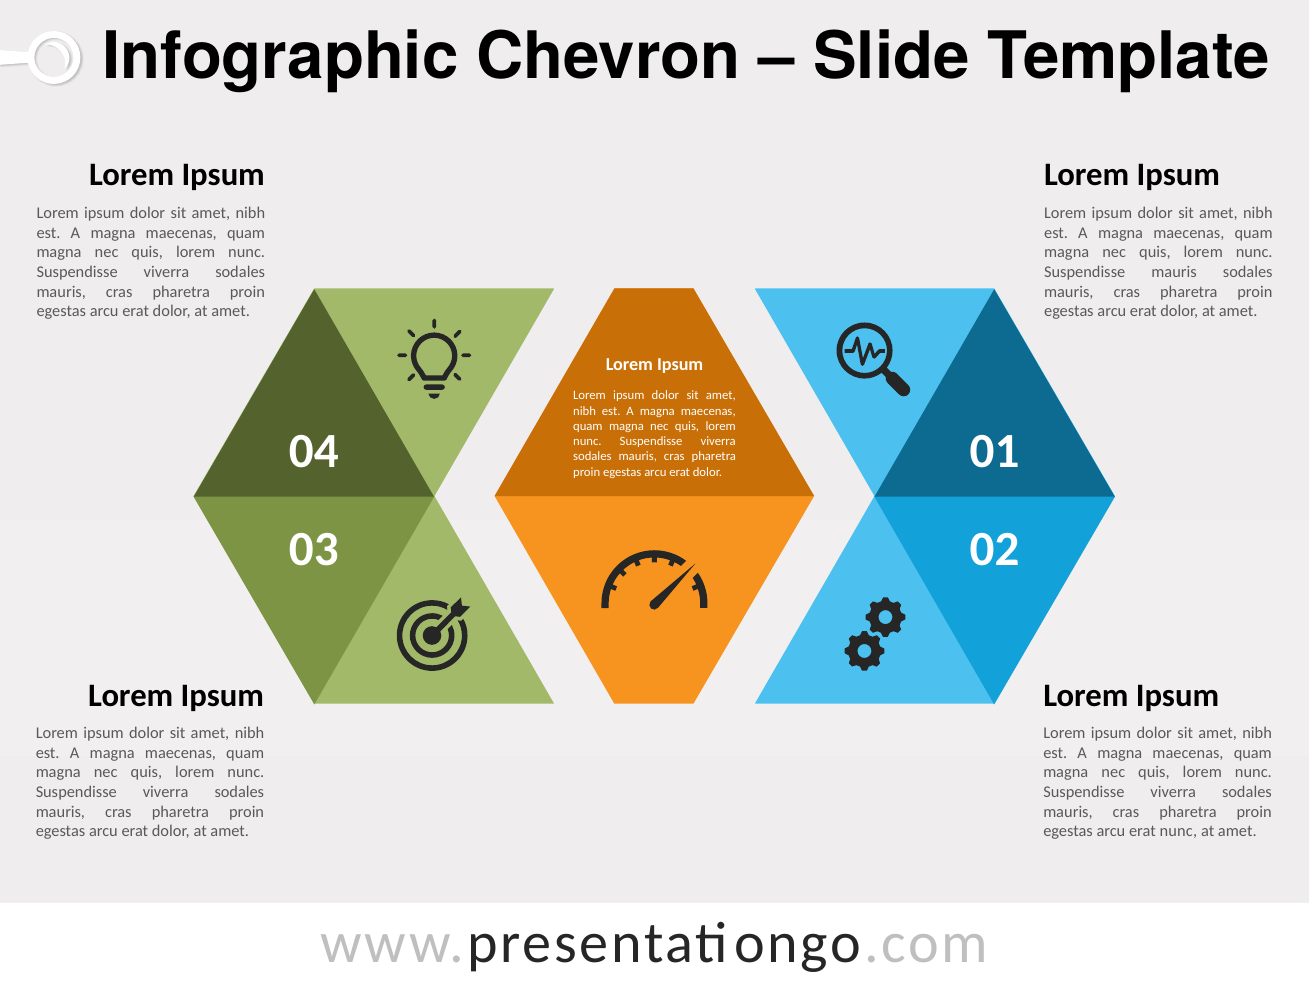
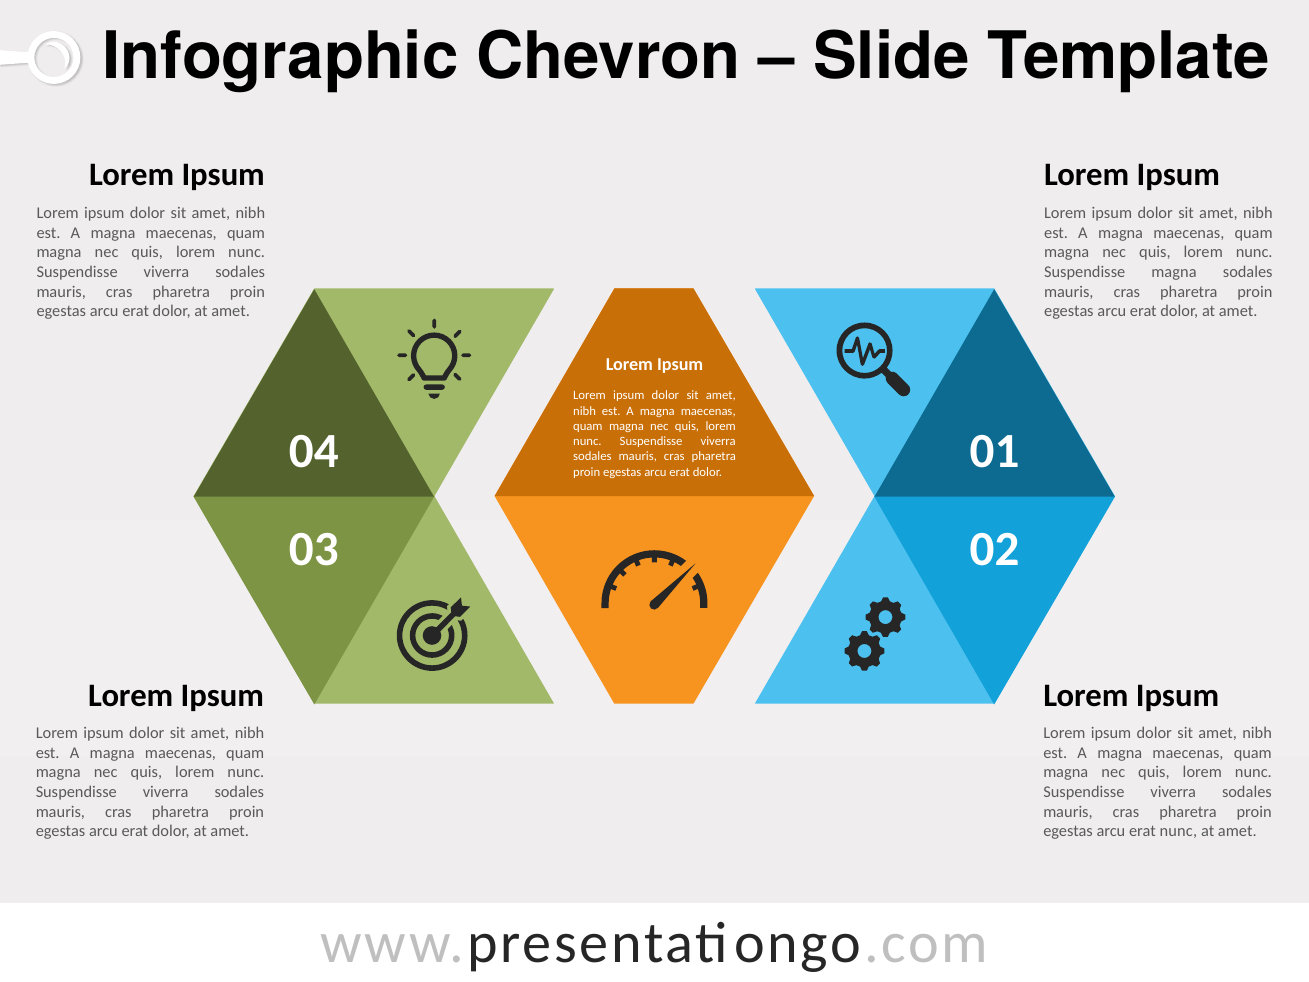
Suspendisse mauris: mauris -> magna
